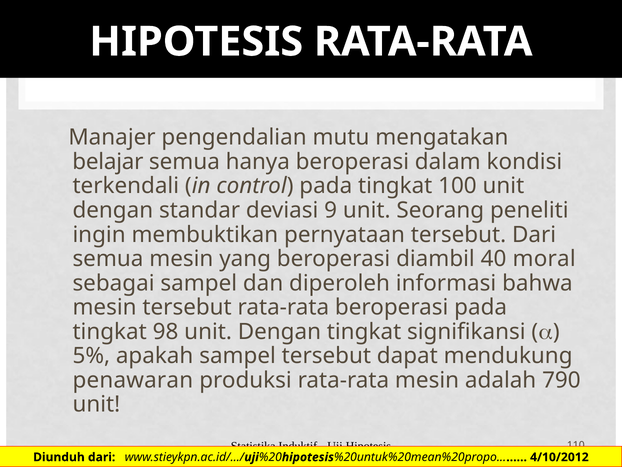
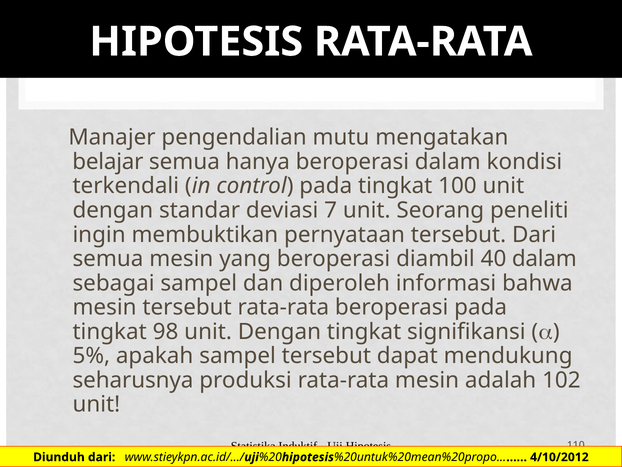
9: 9 -> 7
40 moral: moral -> dalam
penawaran: penawaran -> seharusnya
790: 790 -> 102
